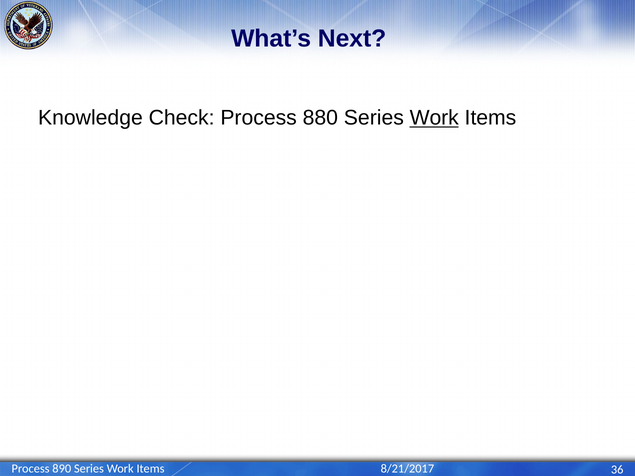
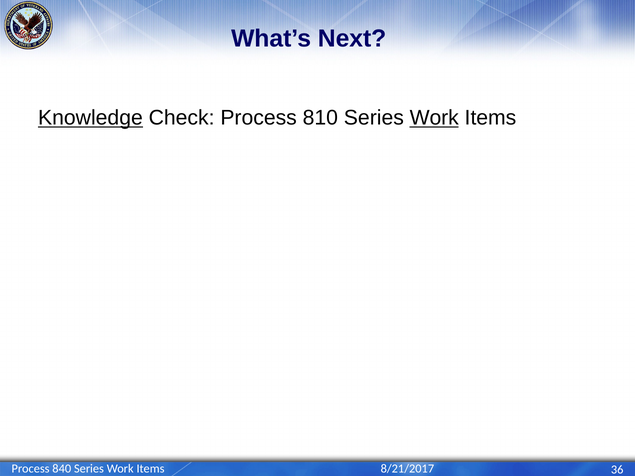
Knowledge underline: none -> present
880: 880 -> 810
890: 890 -> 840
